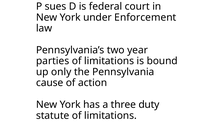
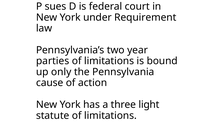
Enforcement: Enforcement -> Requirement
duty: duty -> light
